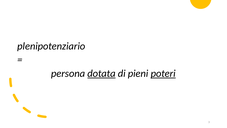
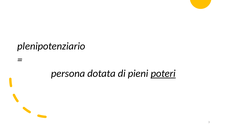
dotata underline: present -> none
